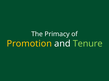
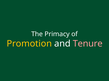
Tenure colour: light green -> pink
